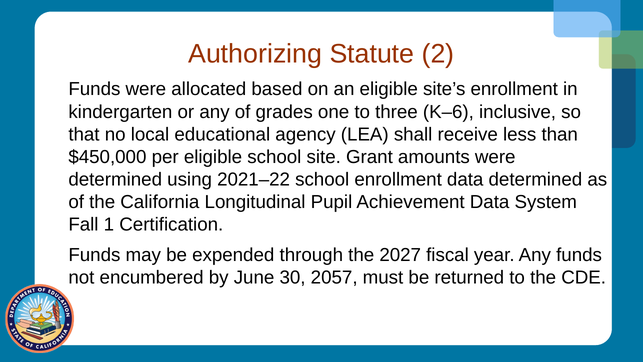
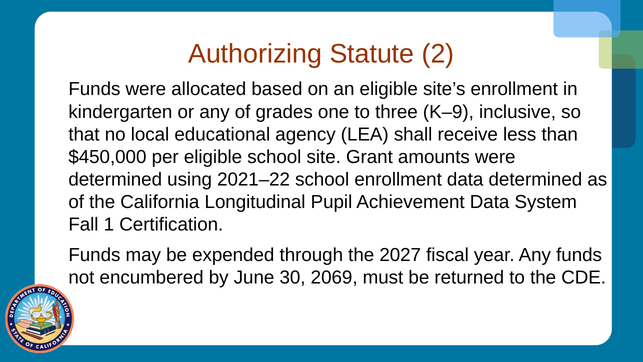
K–6: K–6 -> K–9
2057: 2057 -> 2069
